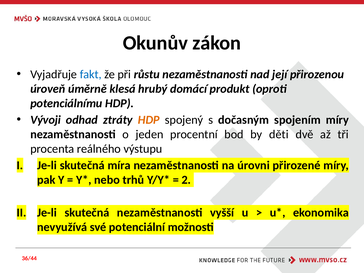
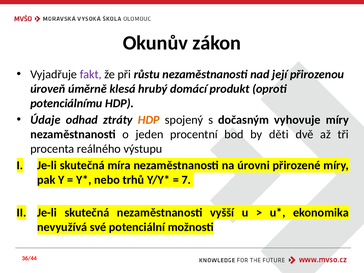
fakt colour: blue -> purple
Vývoji: Vývoji -> Údaje
spojením: spojením -> vyhovuje
2: 2 -> 7
